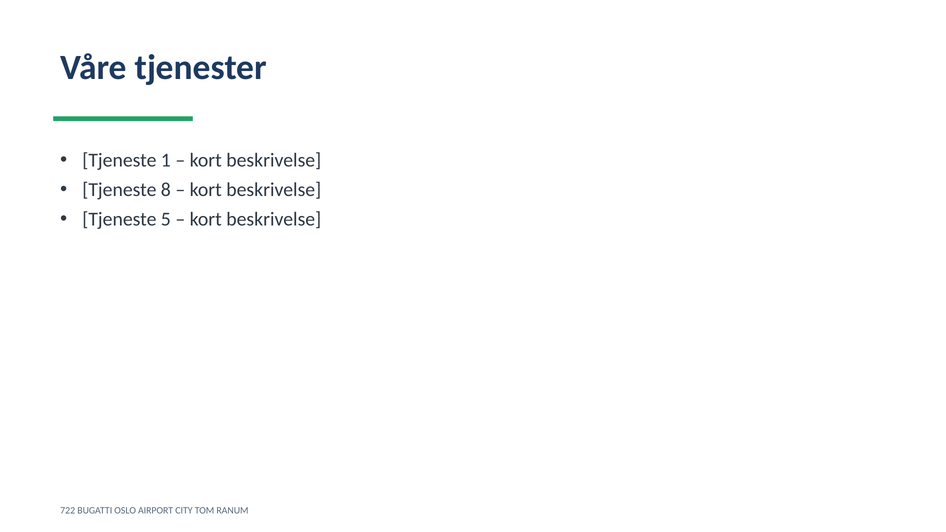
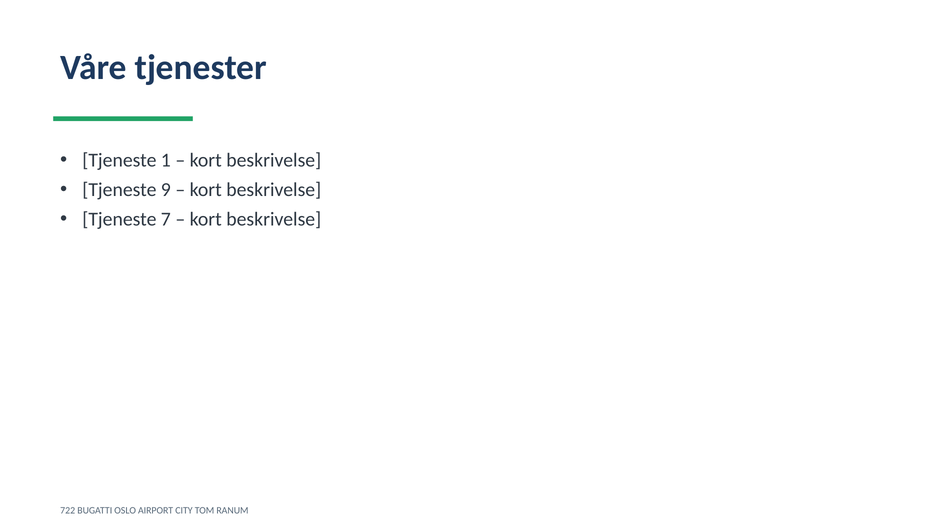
8: 8 -> 9
5: 5 -> 7
